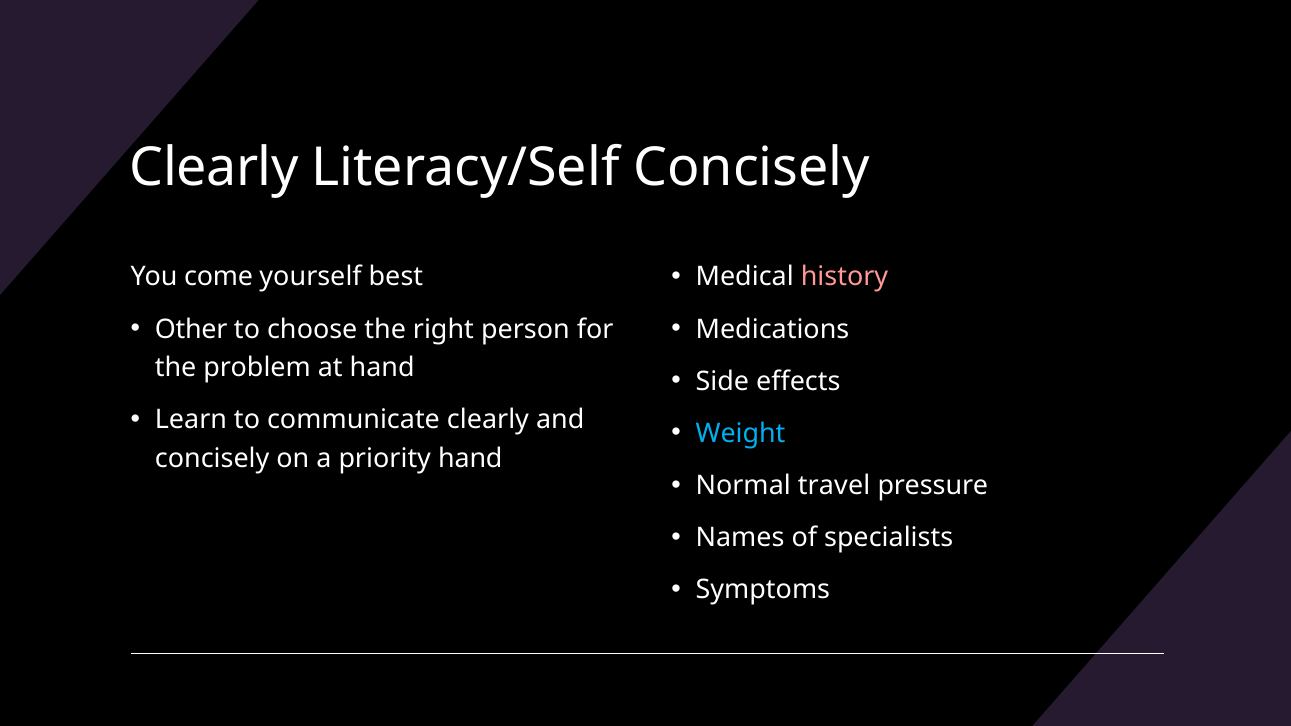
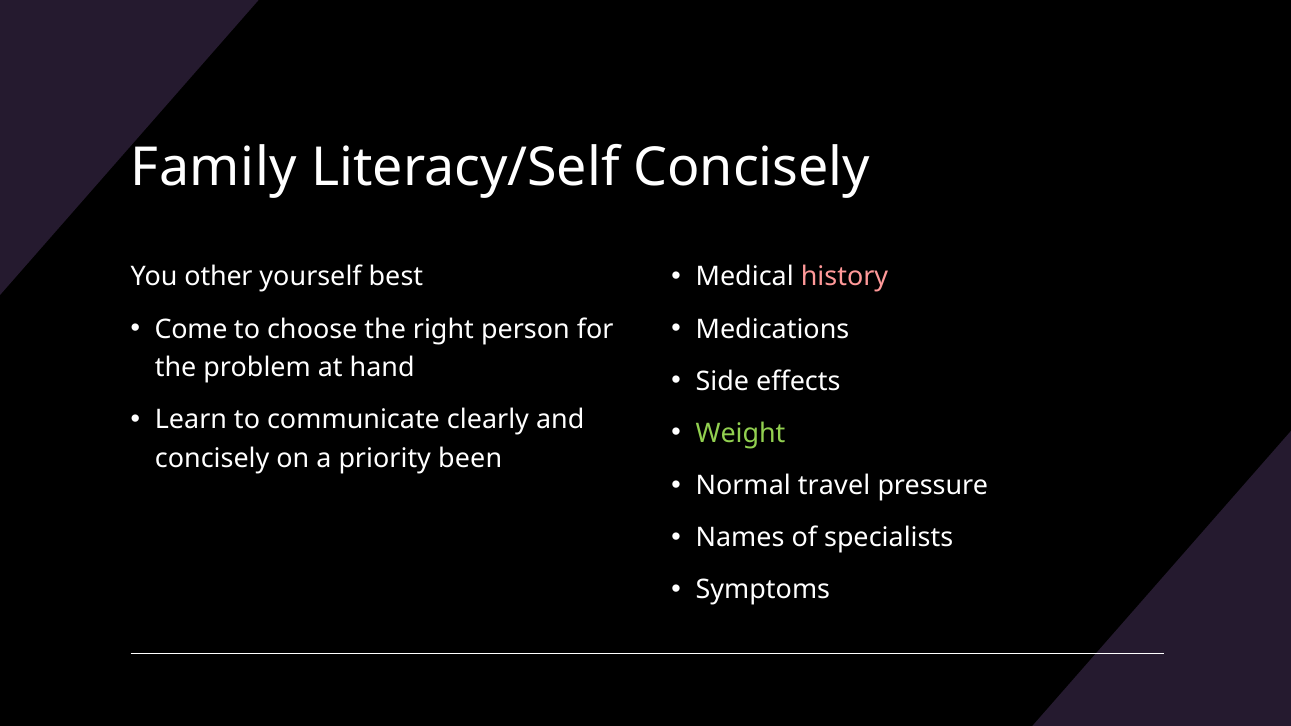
Clearly at (214, 168): Clearly -> Family
come: come -> other
Other: Other -> Come
Weight colour: light blue -> light green
priority hand: hand -> been
